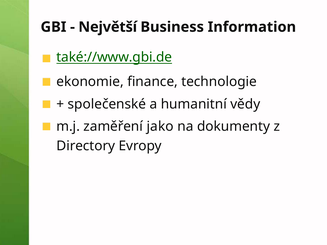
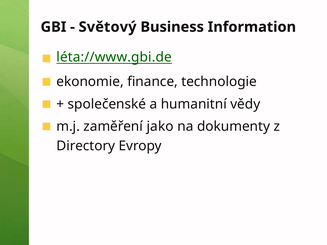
Největší: Největší -> Světový
také://www.gbi.de: také://www.gbi.de -> léta://www.gbi.de
